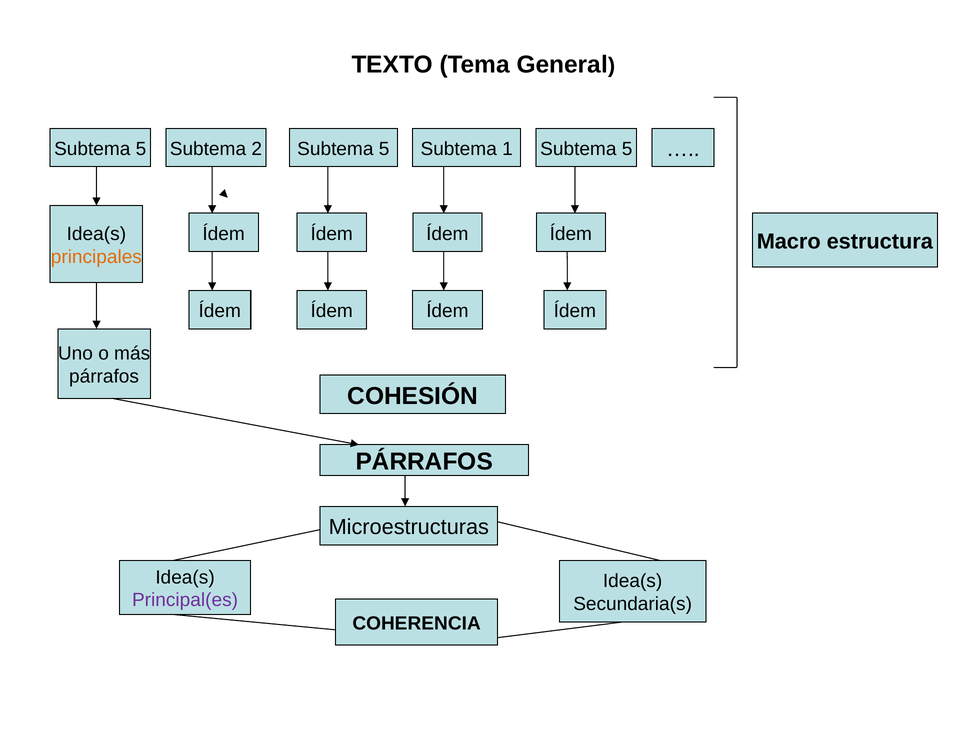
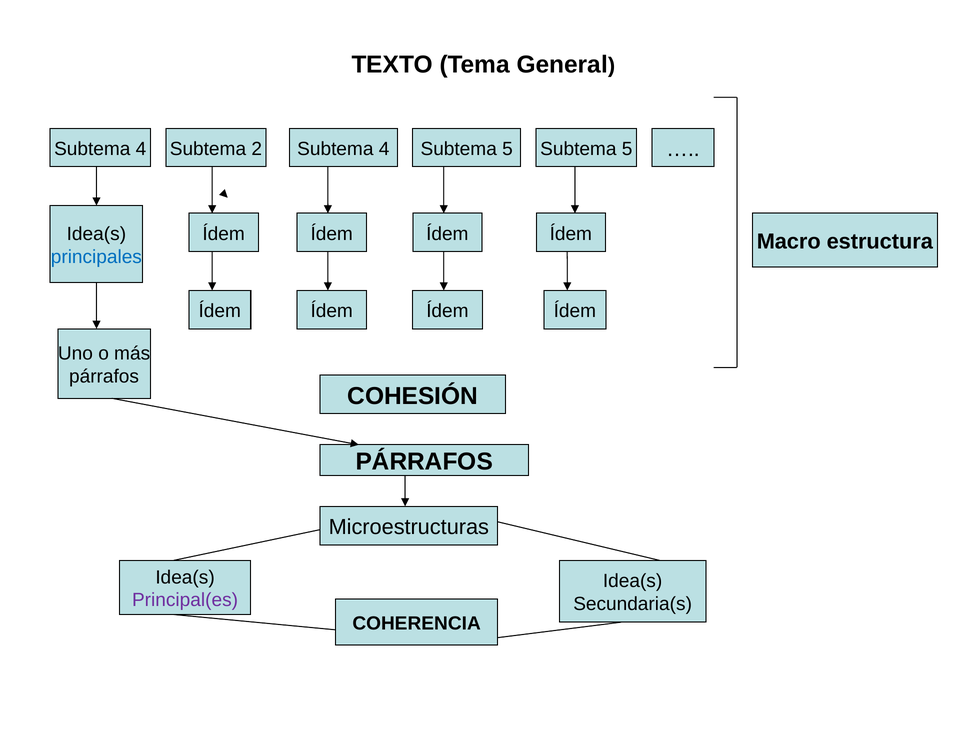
5 at (141, 149): 5 -> 4
5 at (384, 149): 5 -> 4
1 at (507, 149): 1 -> 5
principales colour: orange -> blue
